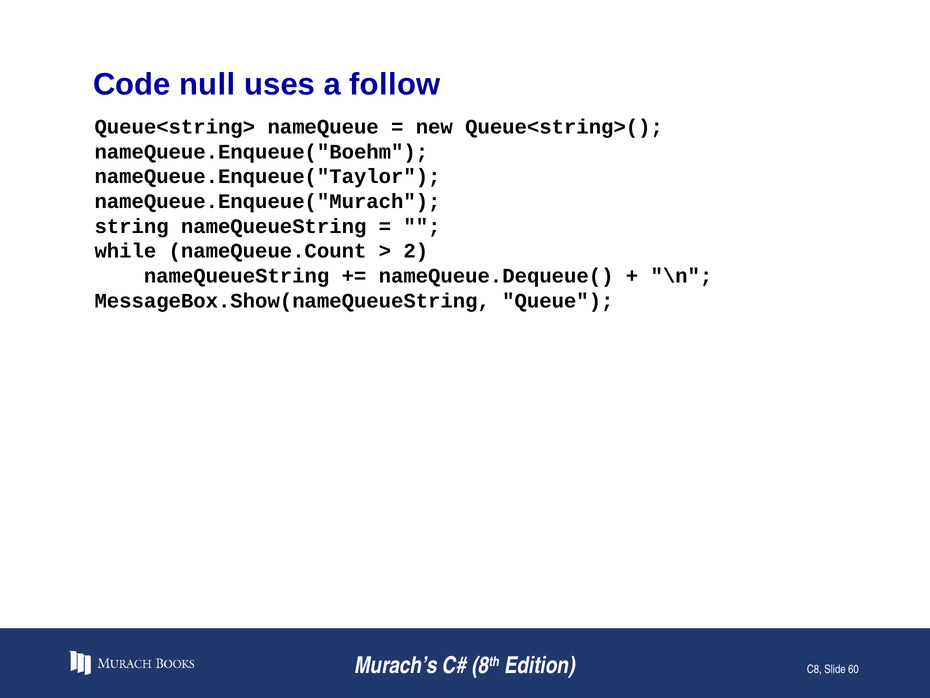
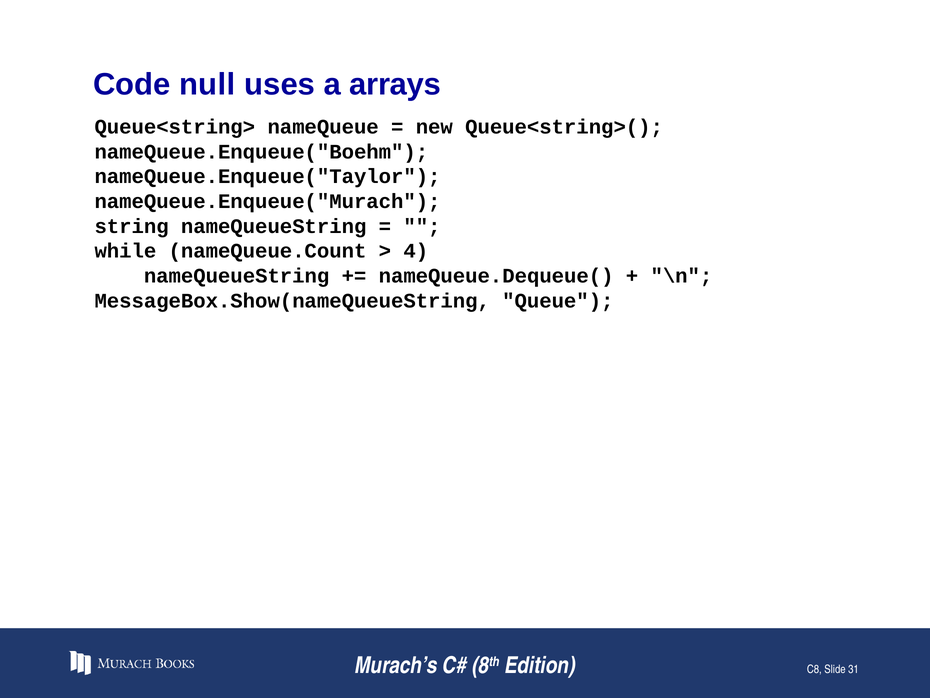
follow: follow -> arrays
2: 2 -> 4
60: 60 -> 31
